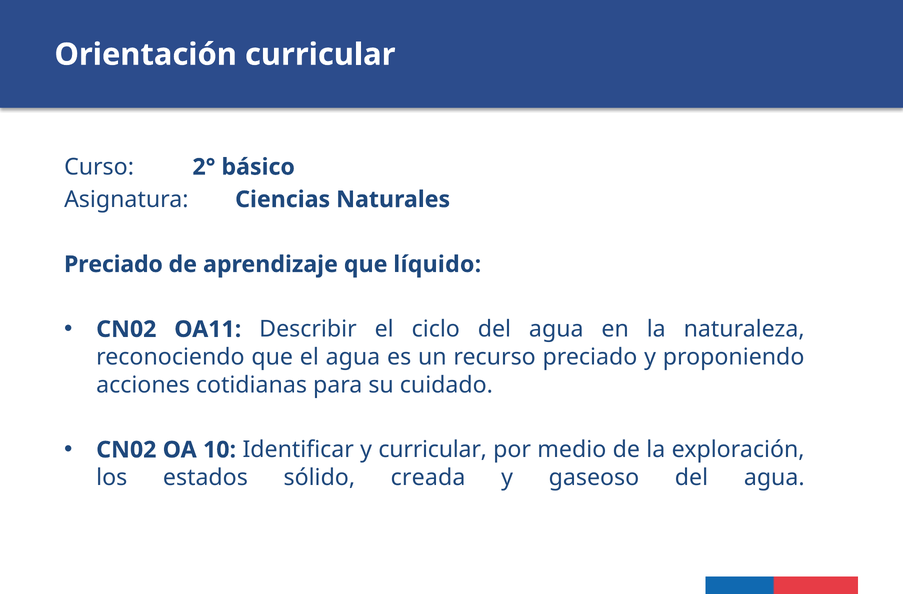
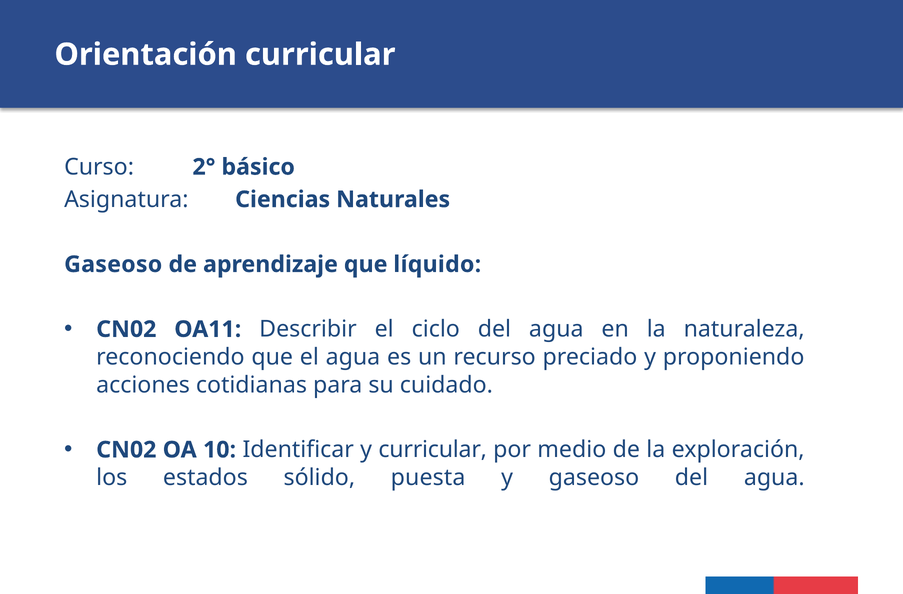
Preciado at (113, 264): Preciado -> Gaseoso
creada: creada -> puesta
